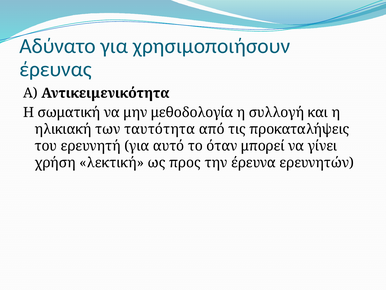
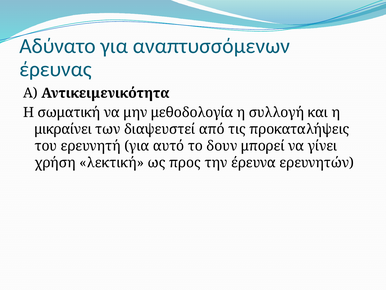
χρησιμοποιήσουν: χρησιμοποιήσουν -> αναπτυσσόμενων
ηλικιακή: ηλικιακή -> μικραίνει
ταυτότητα: ταυτότητα -> διαψευστεί
όταν: όταν -> δουν
